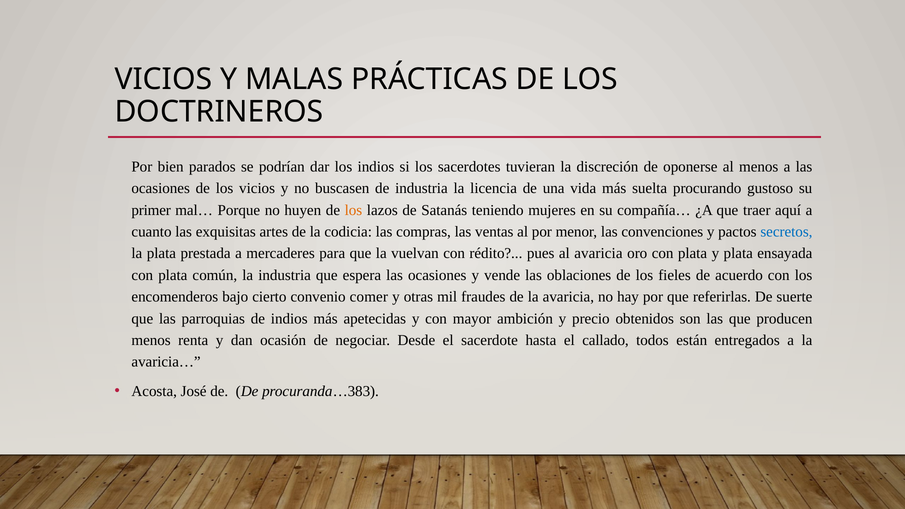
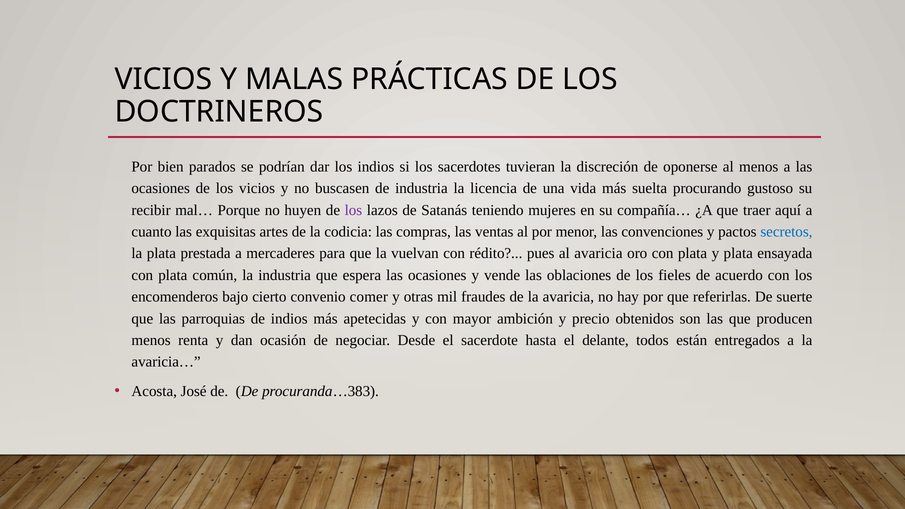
primer: primer -> recibir
los at (353, 210) colour: orange -> purple
callado: callado -> delante
